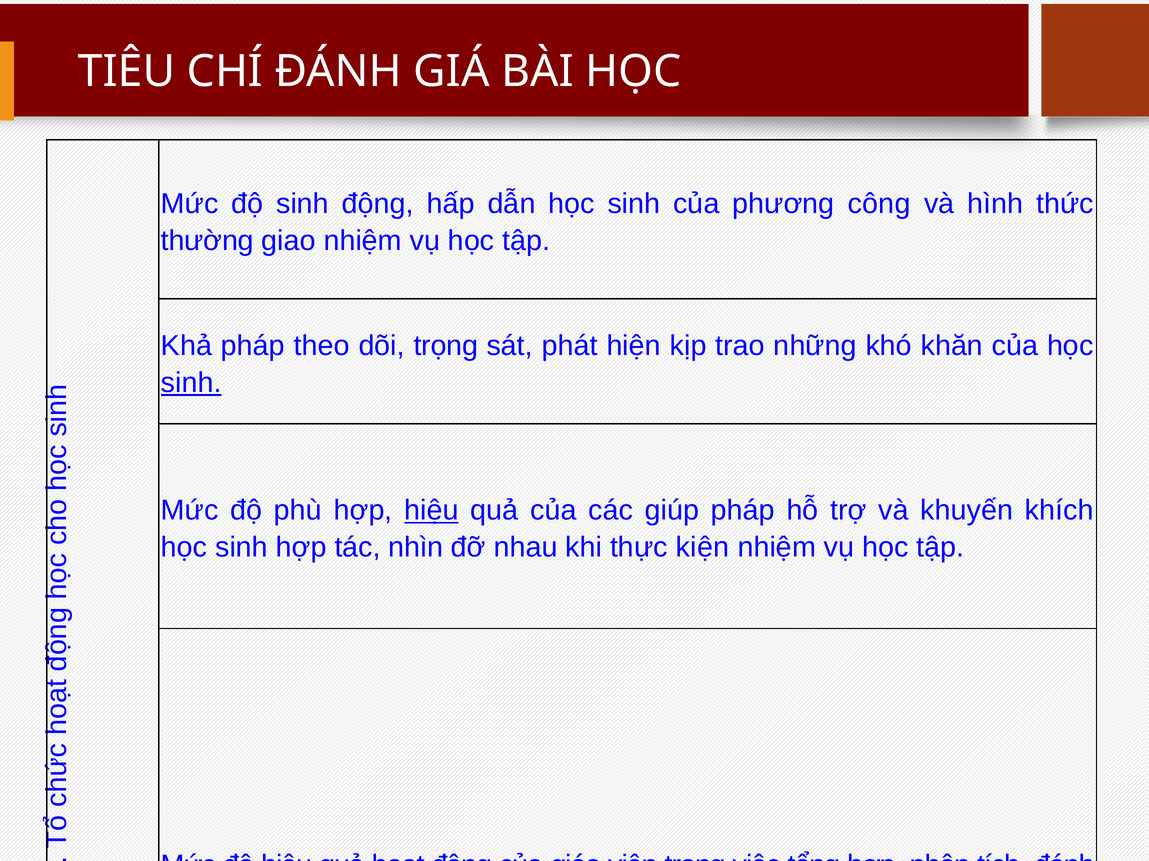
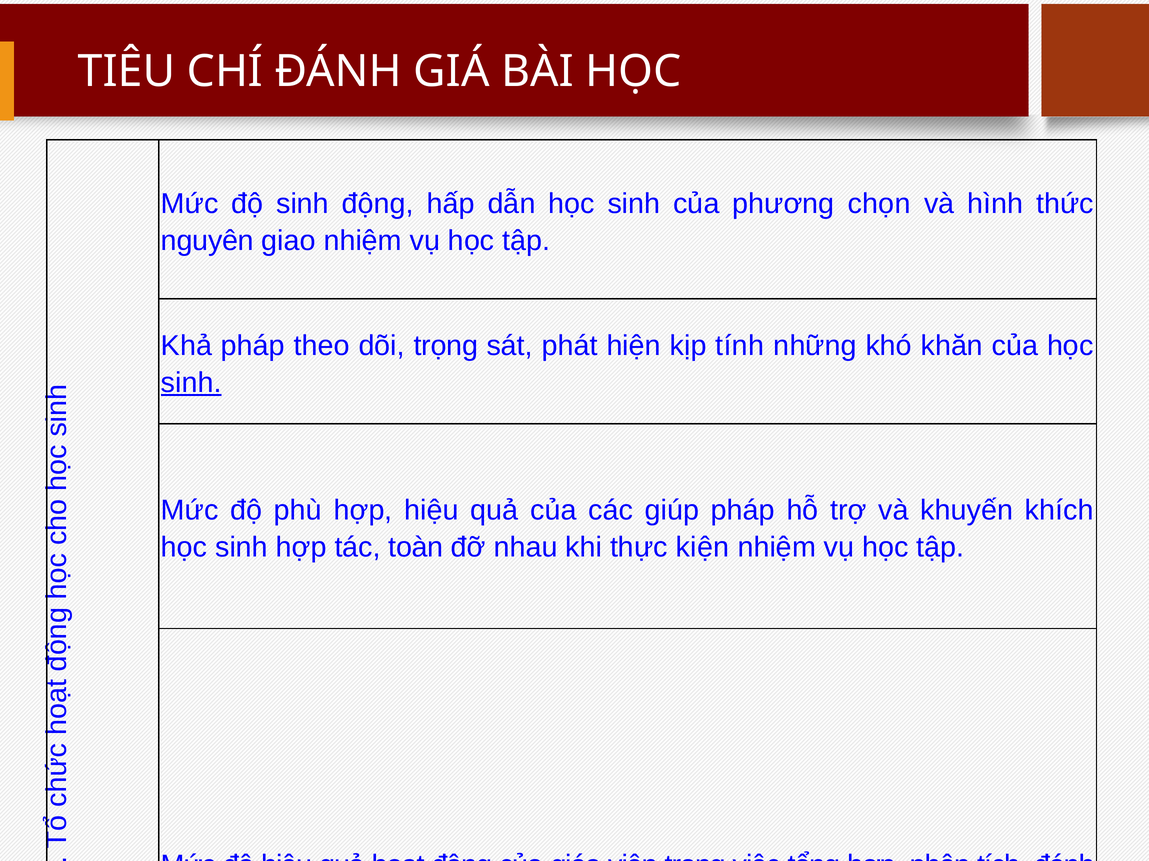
công: công -> chọn
thường: thường -> nguyên
trao: trao -> tính
hiệu at (432, 511) underline: present -> none
nhìn: nhìn -> toàn
